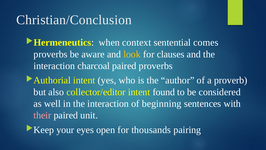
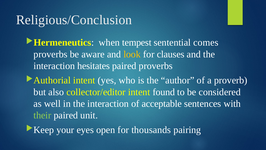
Christian/Conclusion: Christian/Conclusion -> Religious/Conclusion
context: context -> tempest
charcoal: charcoal -> hesitates
beginning: beginning -> acceptable
their colour: pink -> light green
